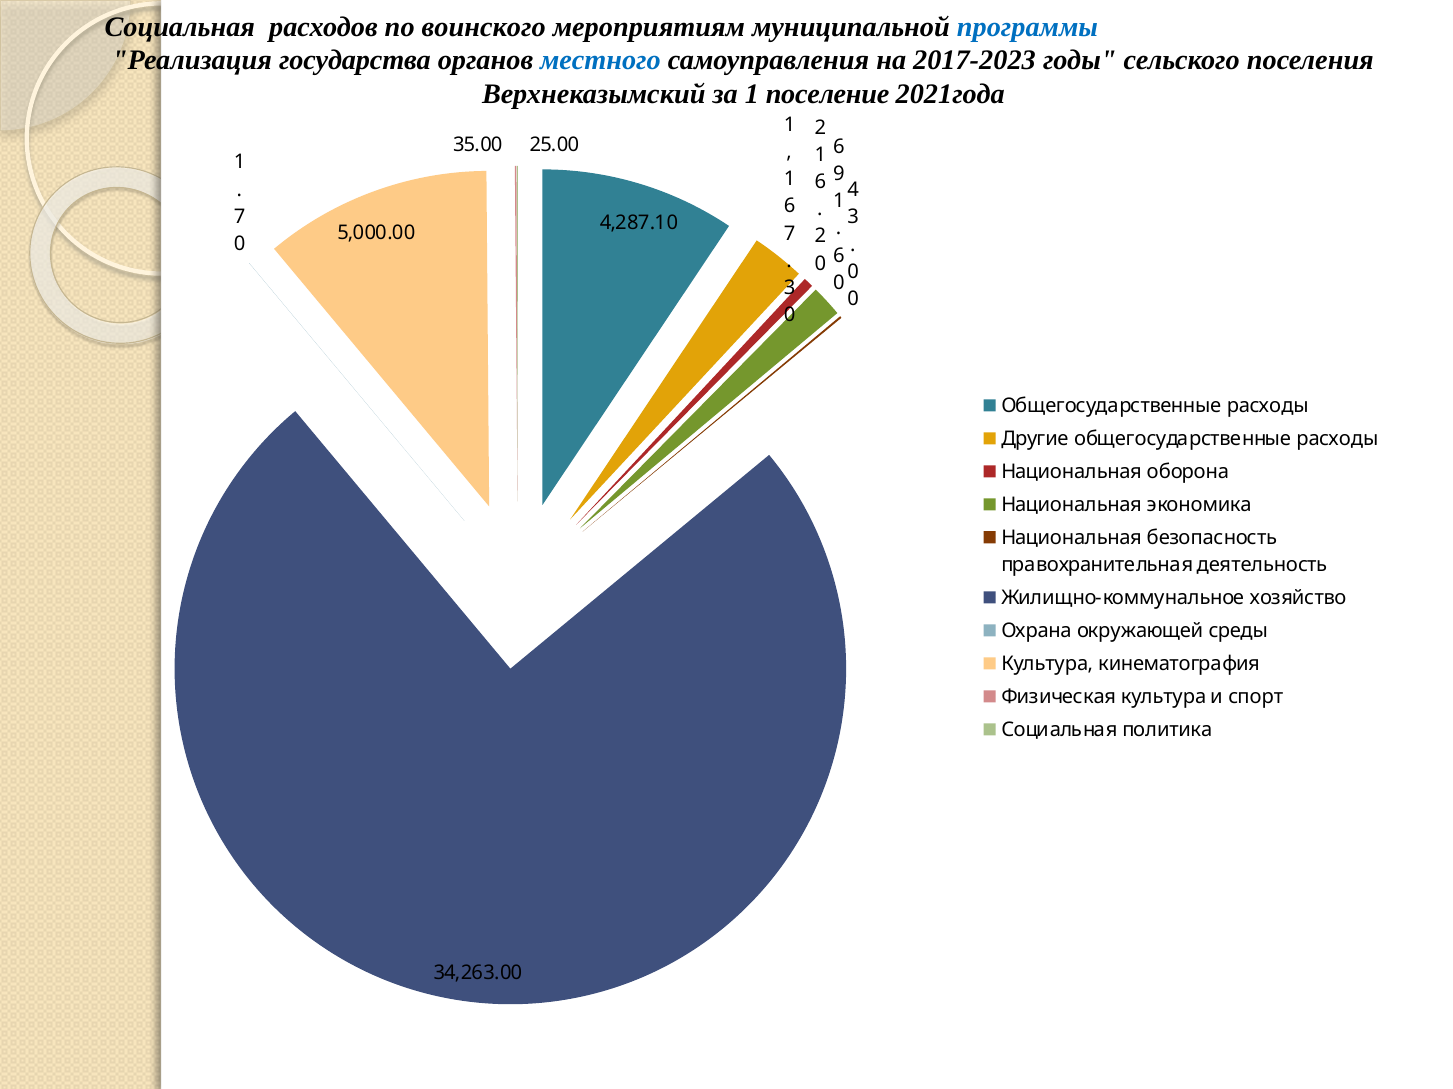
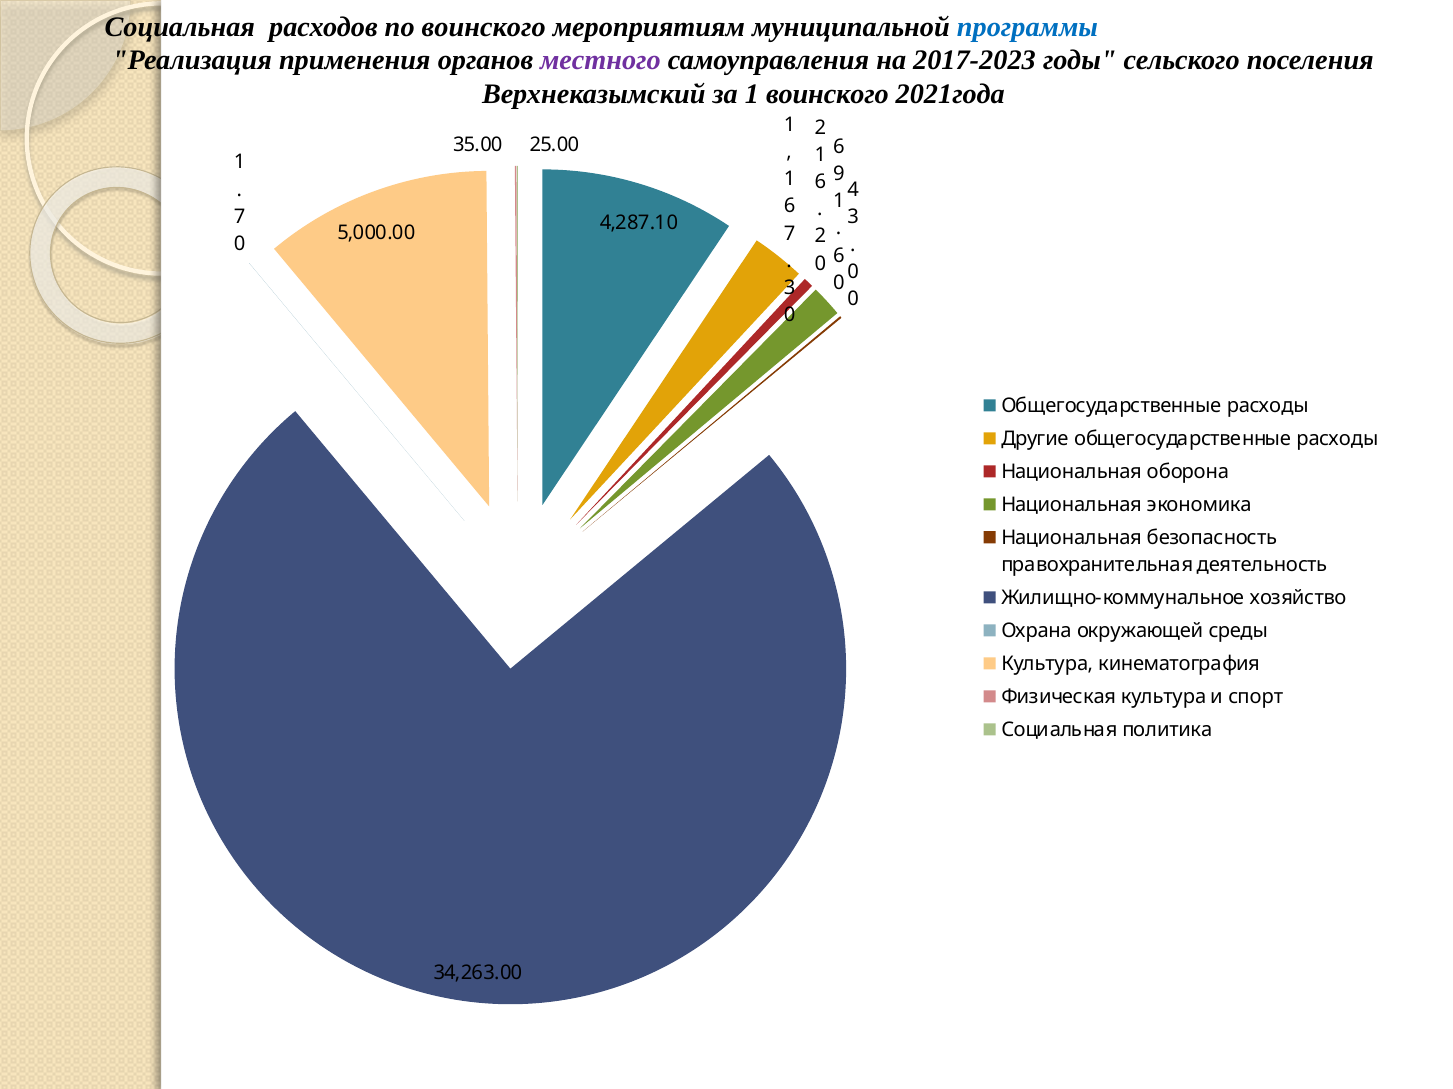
государства: государства -> применения
местного colour: blue -> purple
1 поселение: поселение -> воинского
